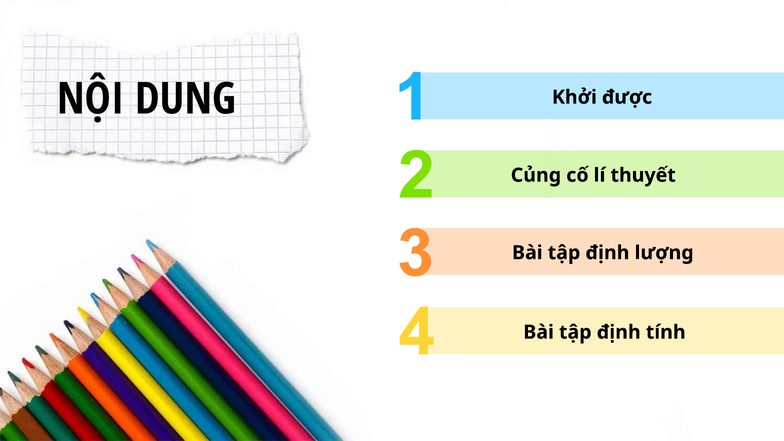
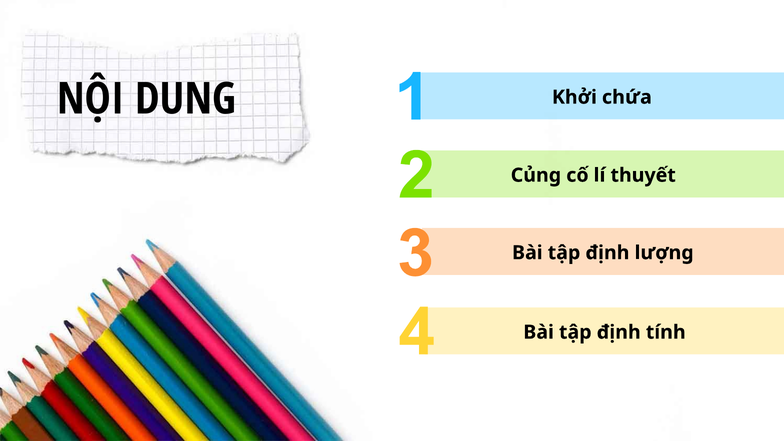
được: được -> chứa
